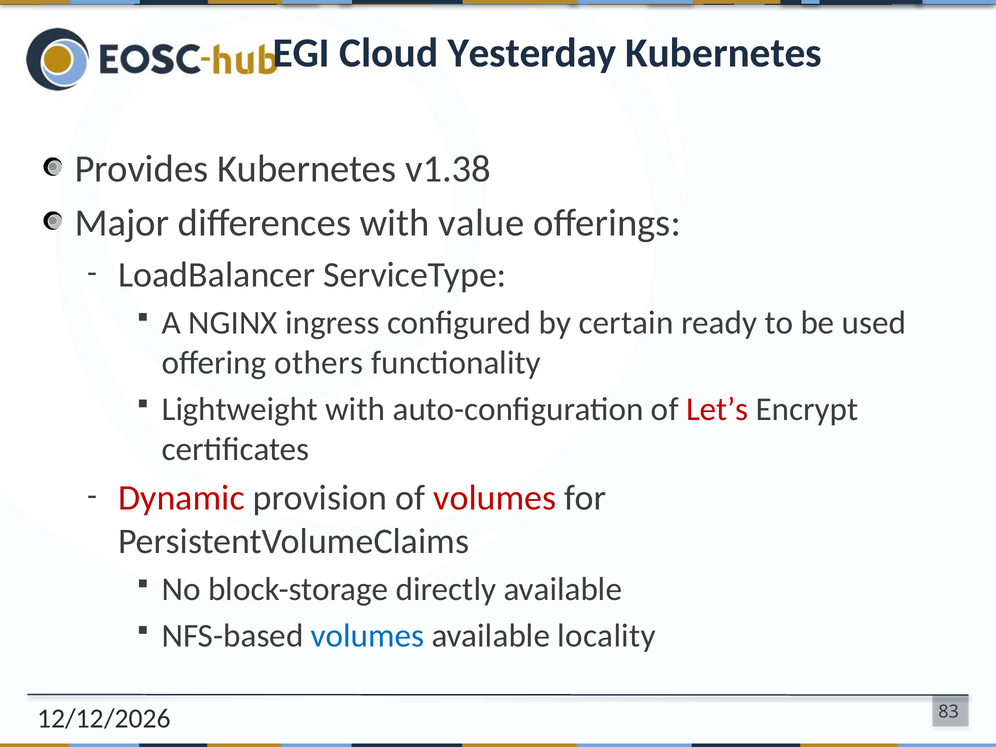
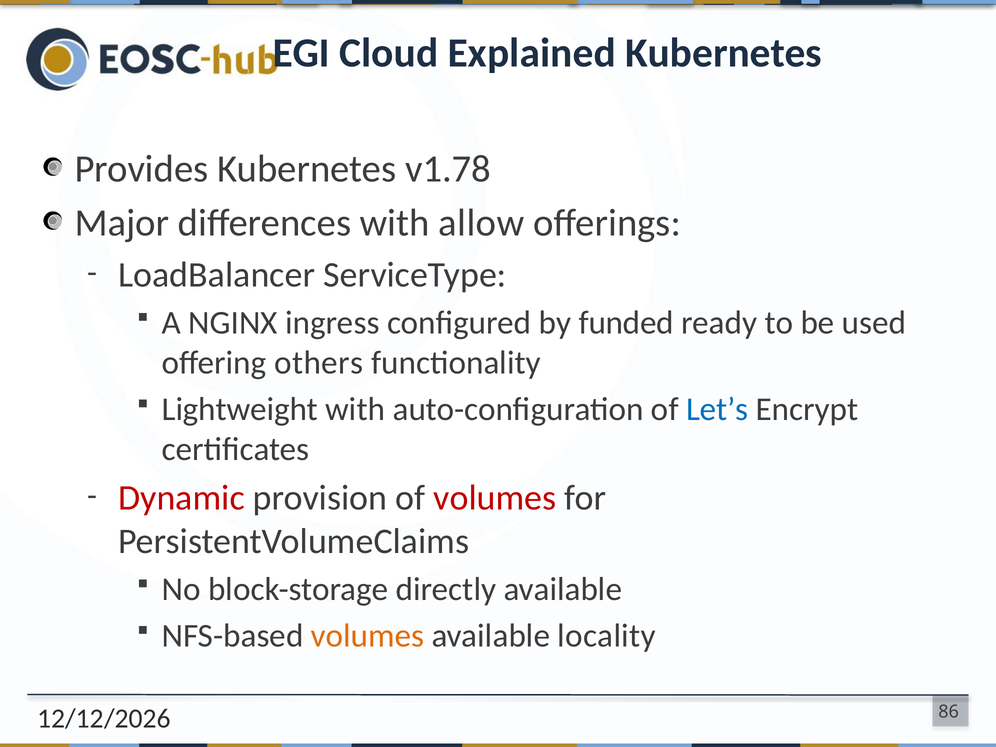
Yesterday: Yesterday -> Explained
v1.38: v1.38 -> v1.78
value: value -> allow
certain: certain -> funded
Let’s colour: red -> blue
volumes at (368, 636) colour: blue -> orange
83: 83 -> 86
